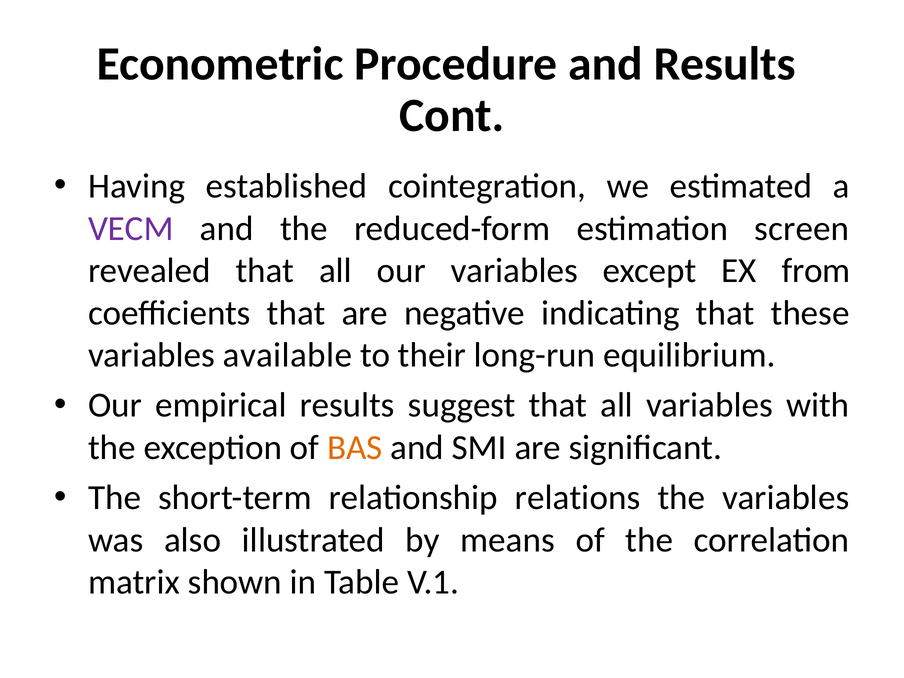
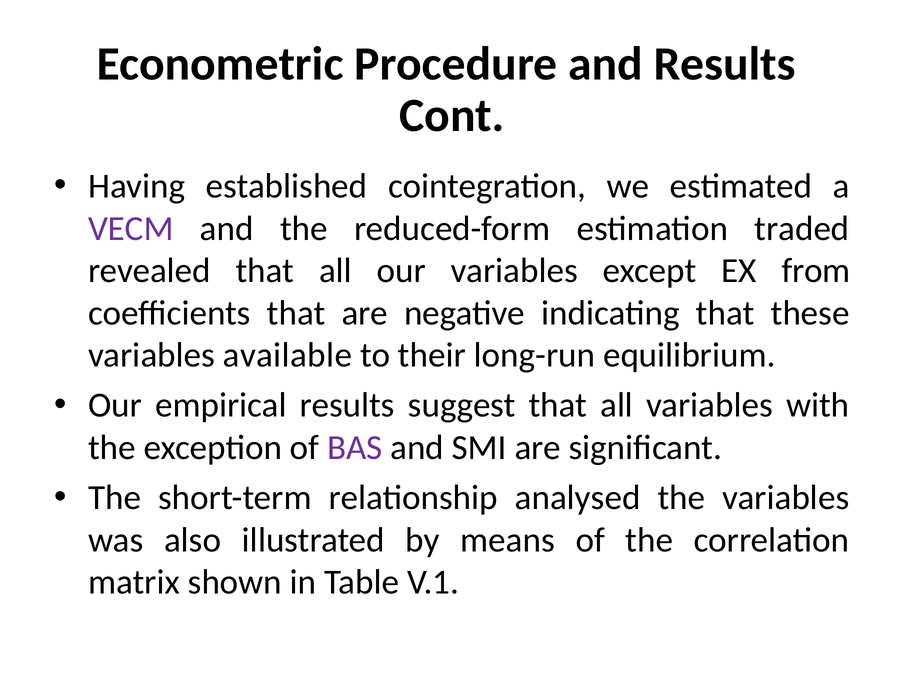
screen: screen -> traded
BAS colour: orange -> purple
relations: relations -> analysed
